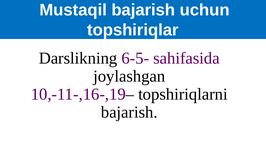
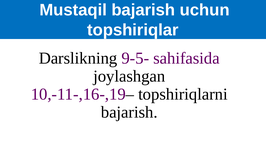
6-5-: 6-5- -> 9-5-
